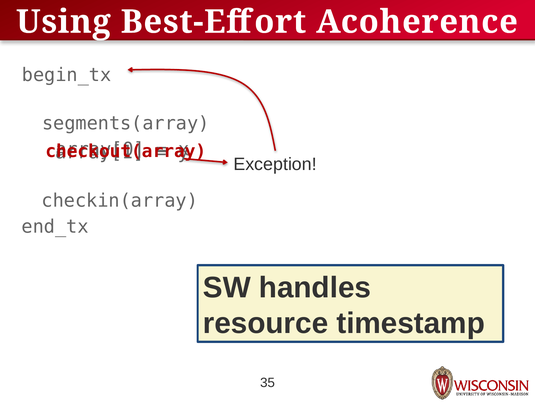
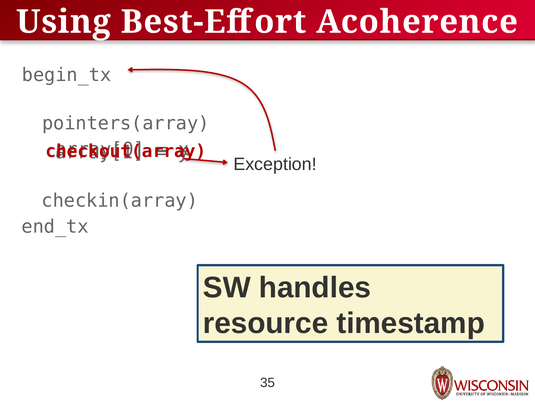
segments(array: segments(array -> pointers(array
